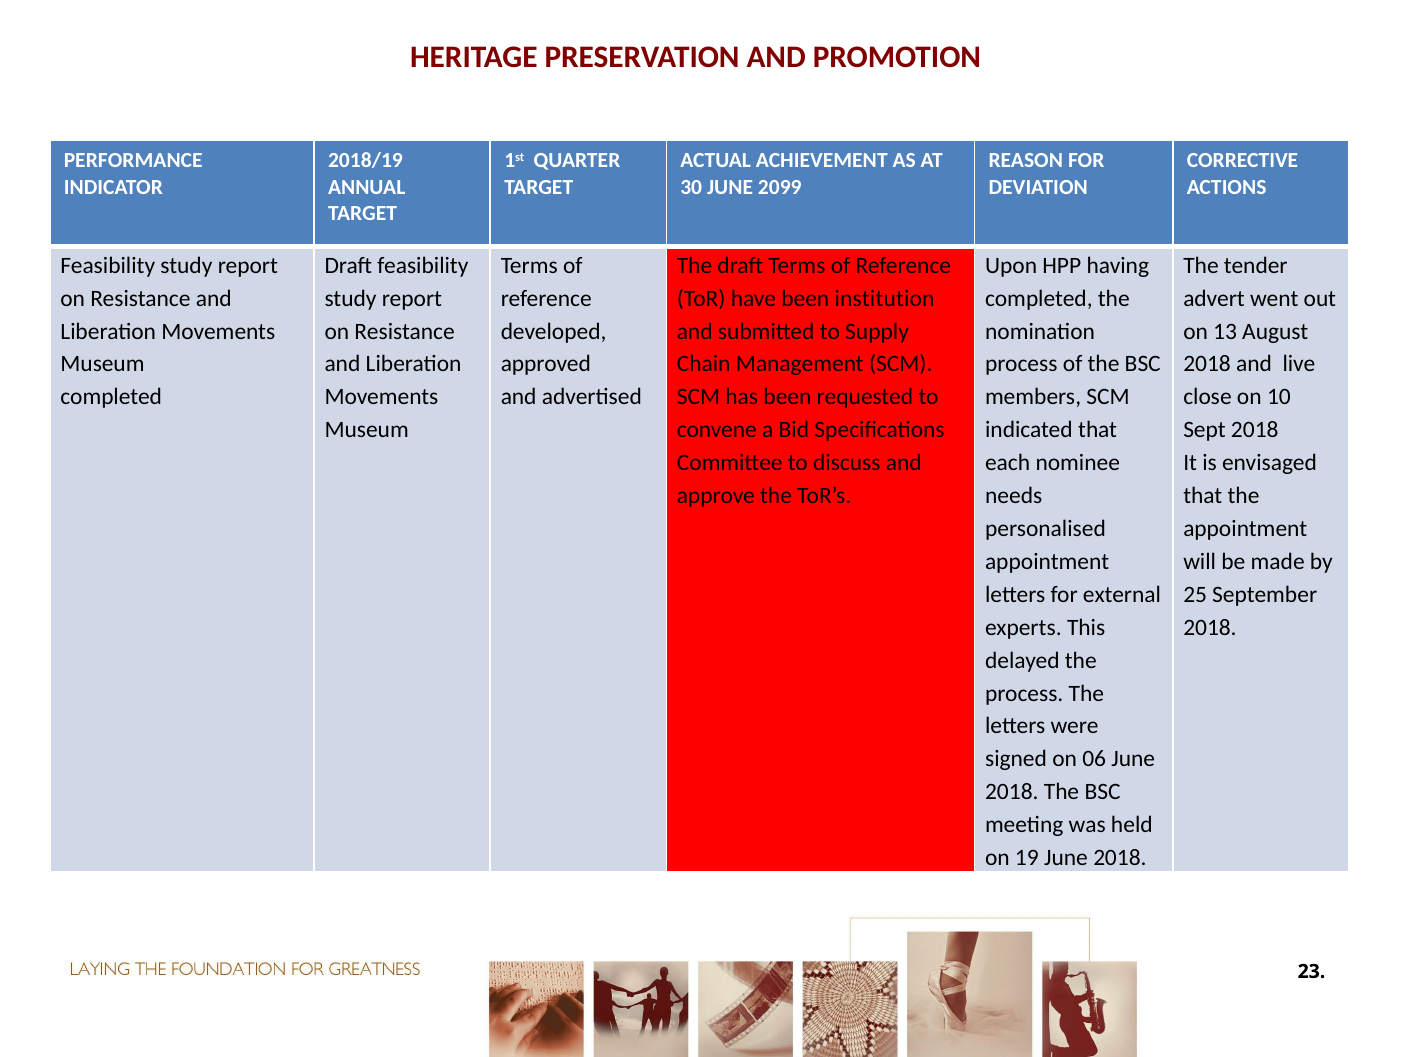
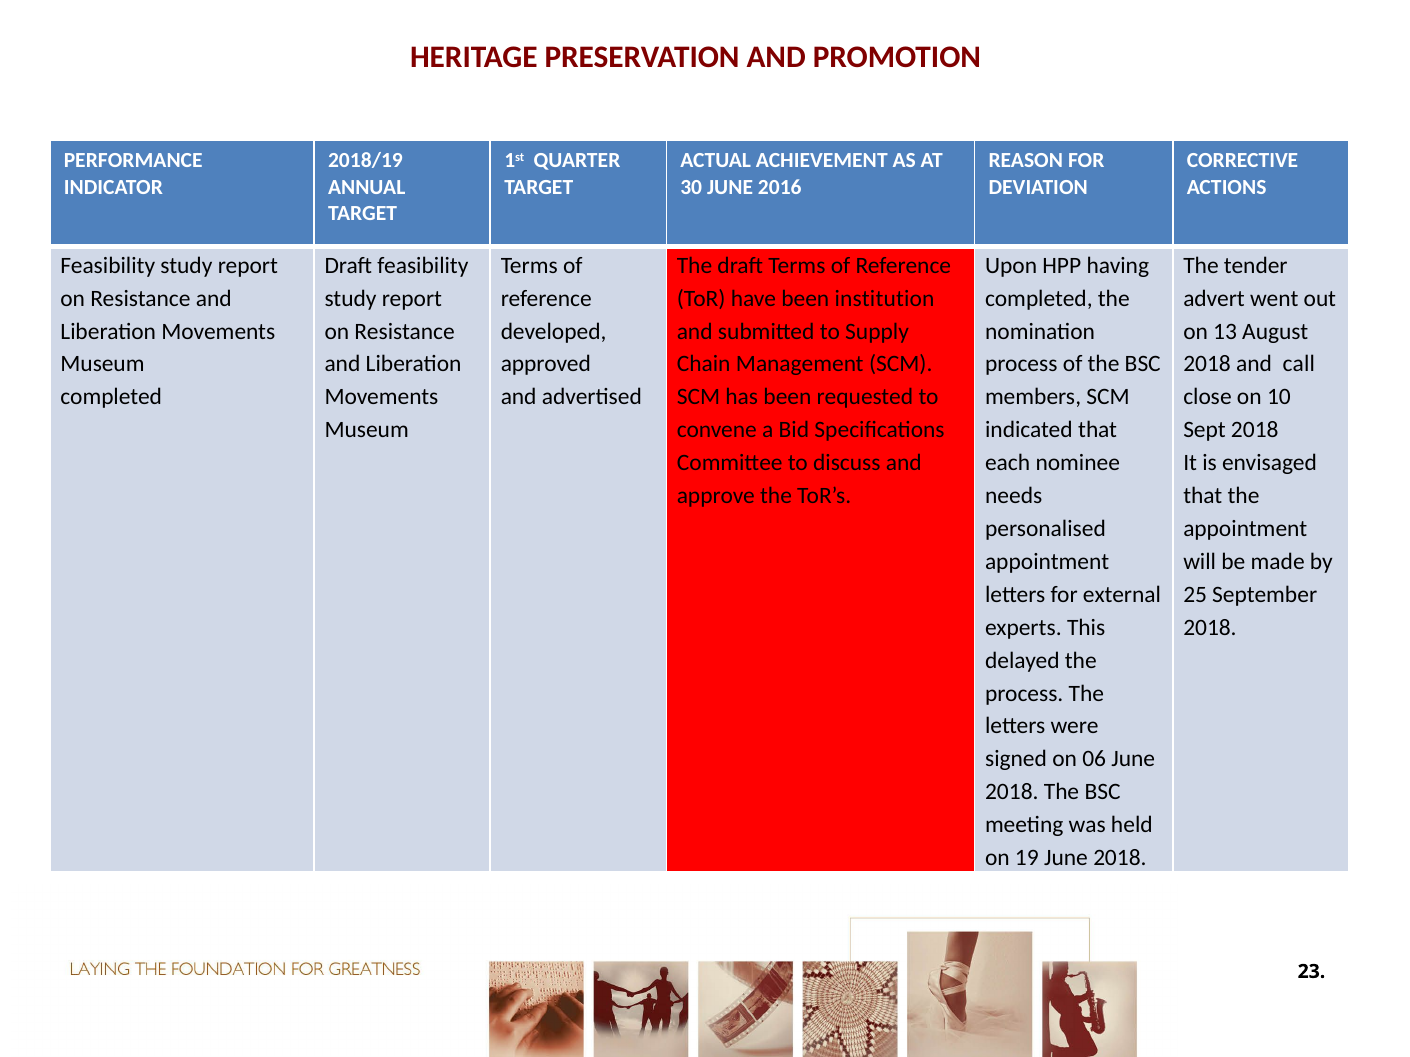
2099: 2099 -> 2016
live: live -> call
